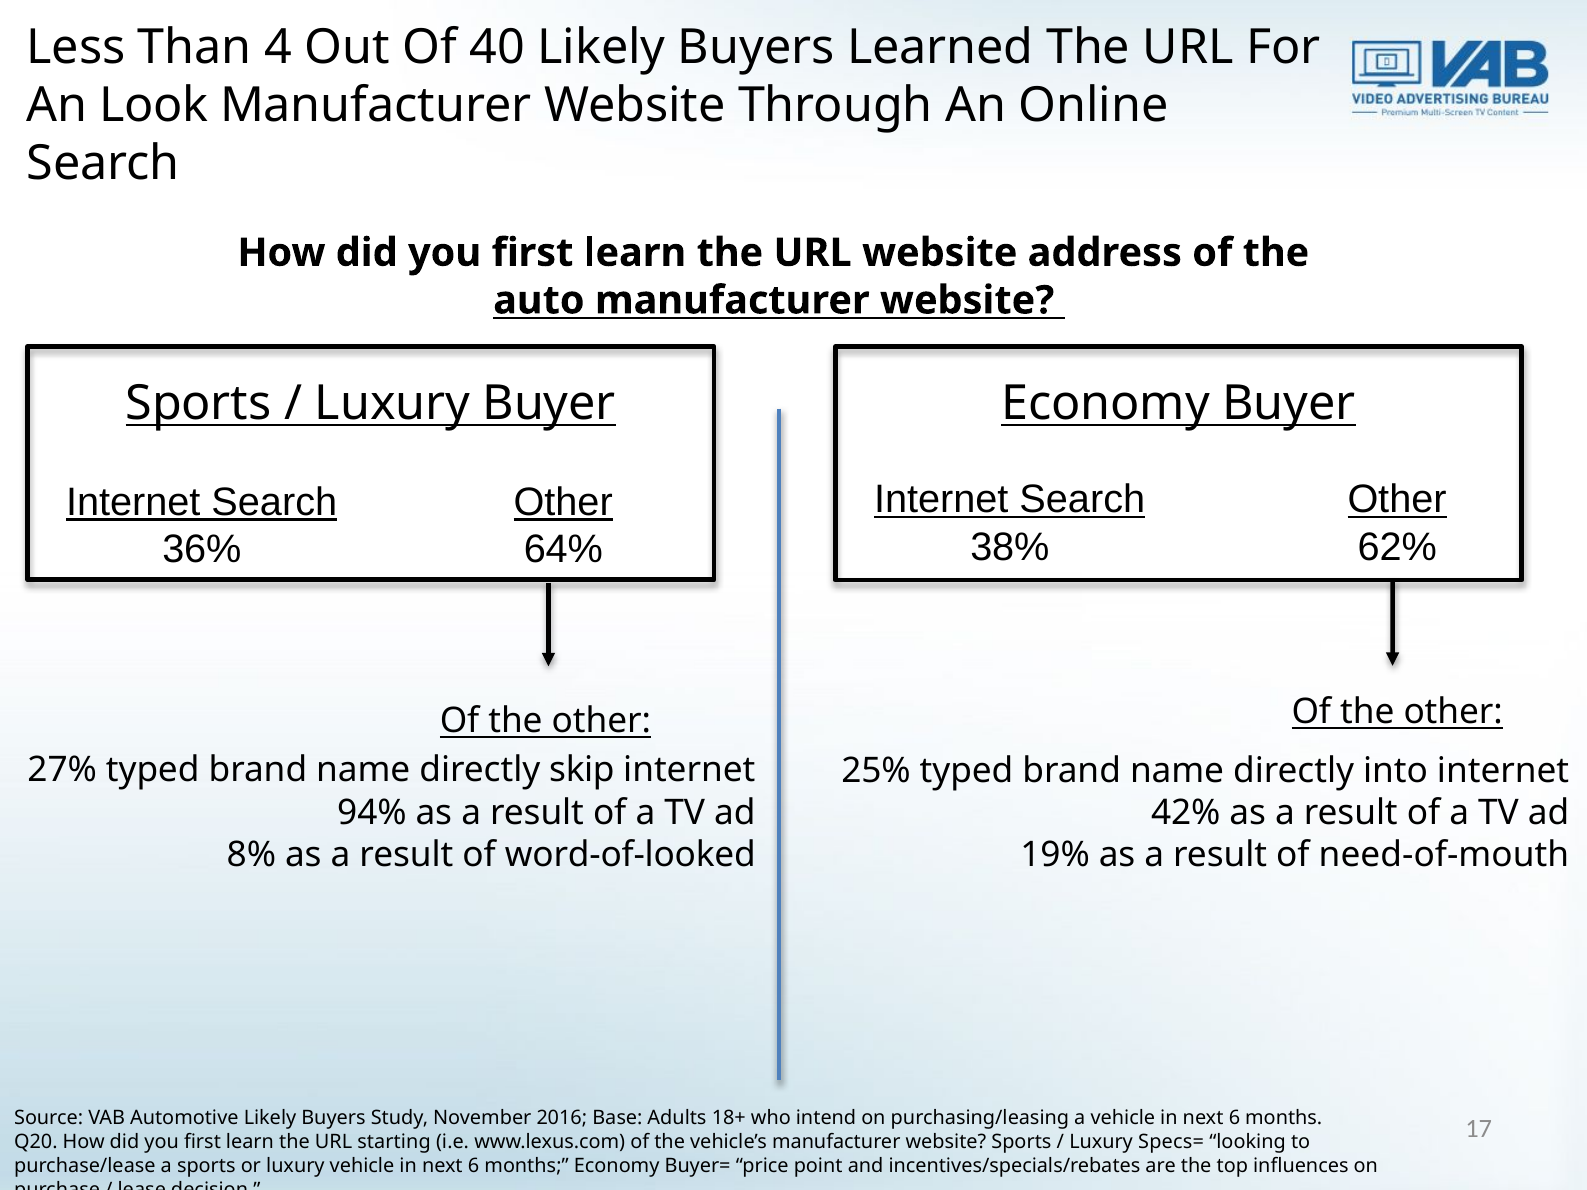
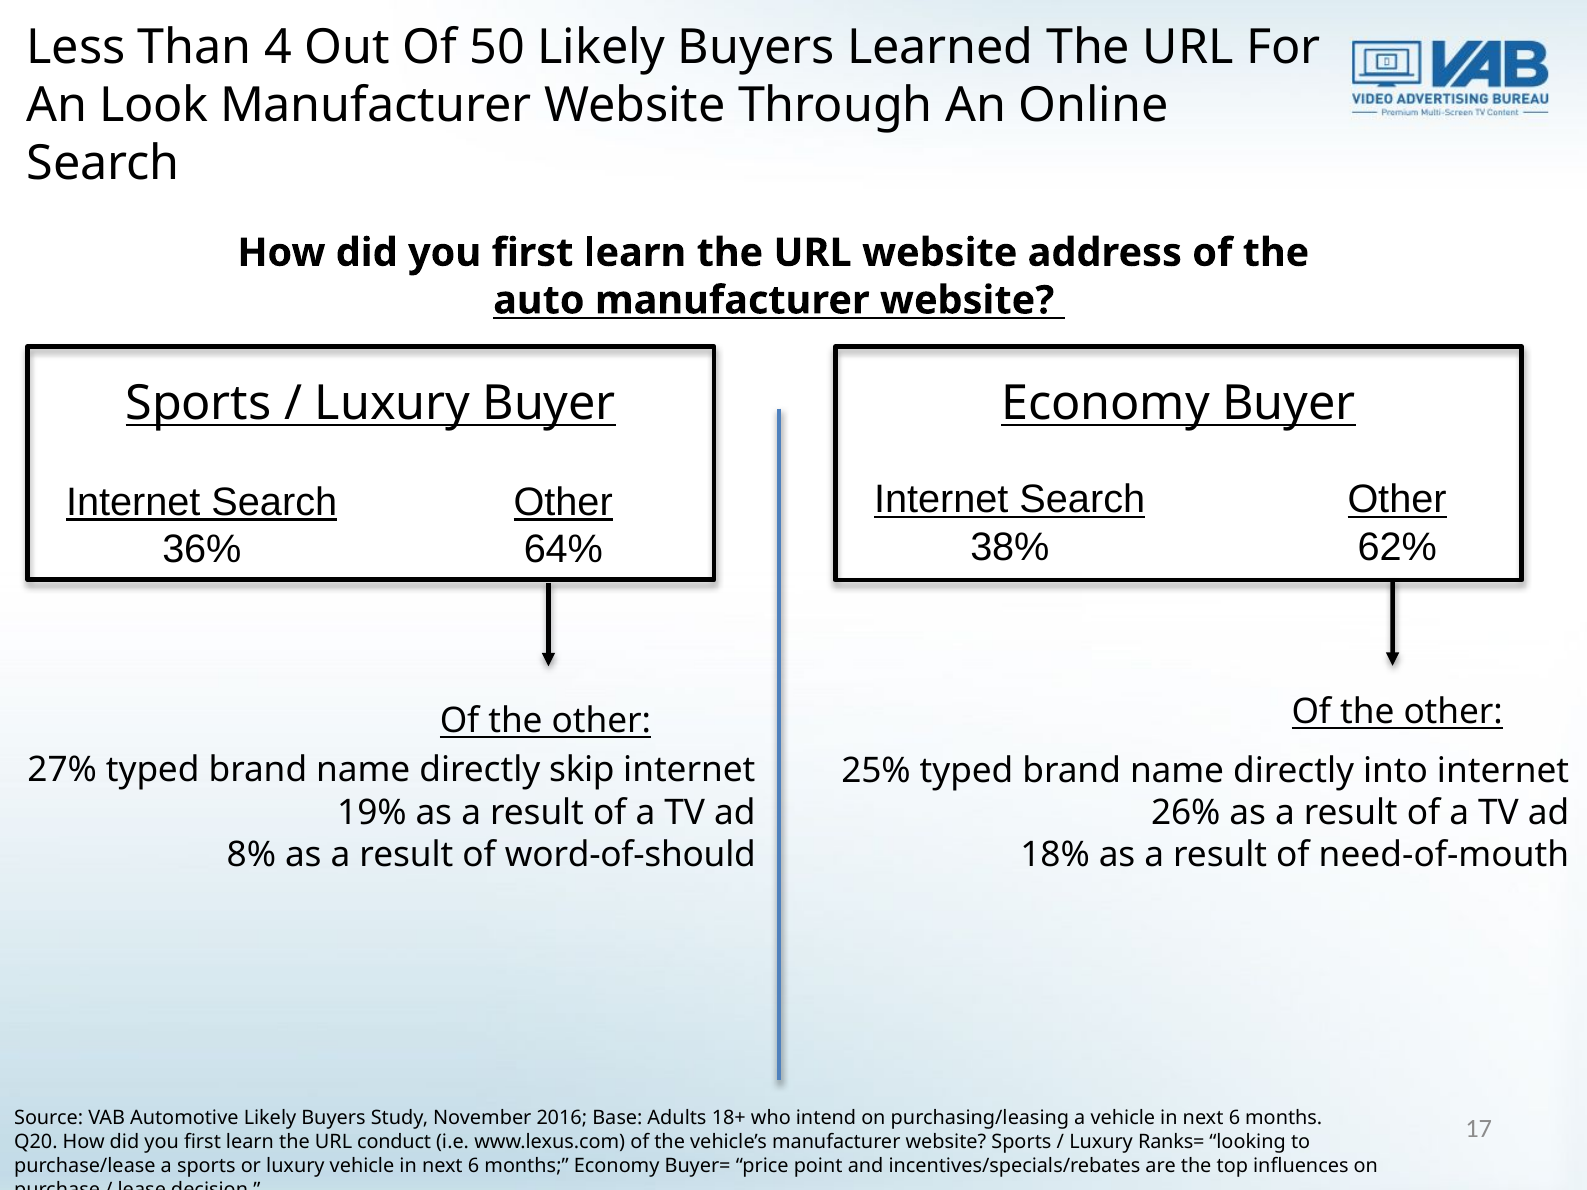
40: 40 -> 50
94%: 94% -> 19%
42%: 42% -> 26%
word-of-looked: word-of-looked -> word-of-should
19%: 19% -> 18%
starting: starting -> conduct
Specs=: Specs= -> Ranks=
